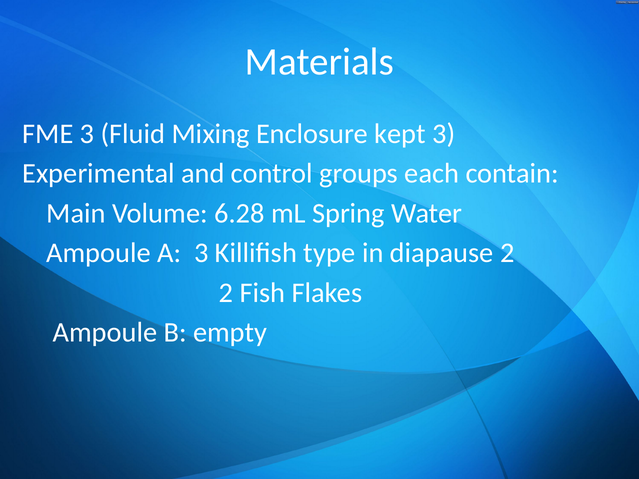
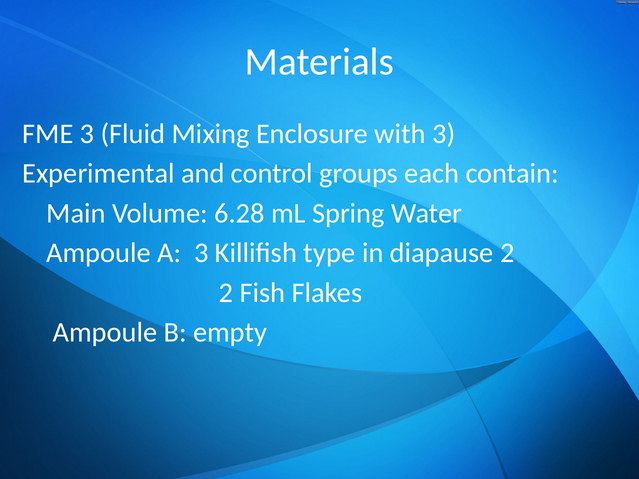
kept: kept -> with
